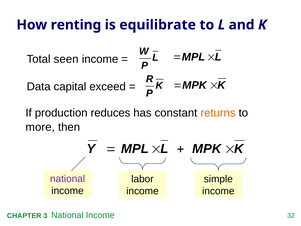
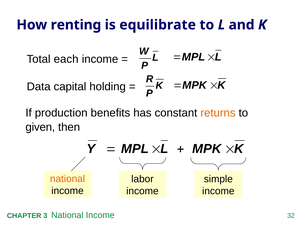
seen: seen -> each
exceed: exceed -> holding
reduces: reduces -> benefits
more: more -> given
national at (68, 179) colour: purple -> orange
